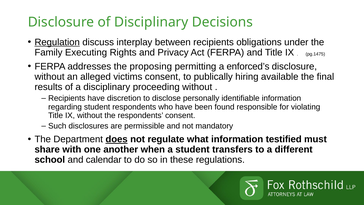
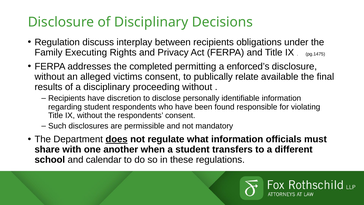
Regulation underline: present -> none
proposing: proposing -> completed
hiring: hiring -> relate
testified: testified -> officials
